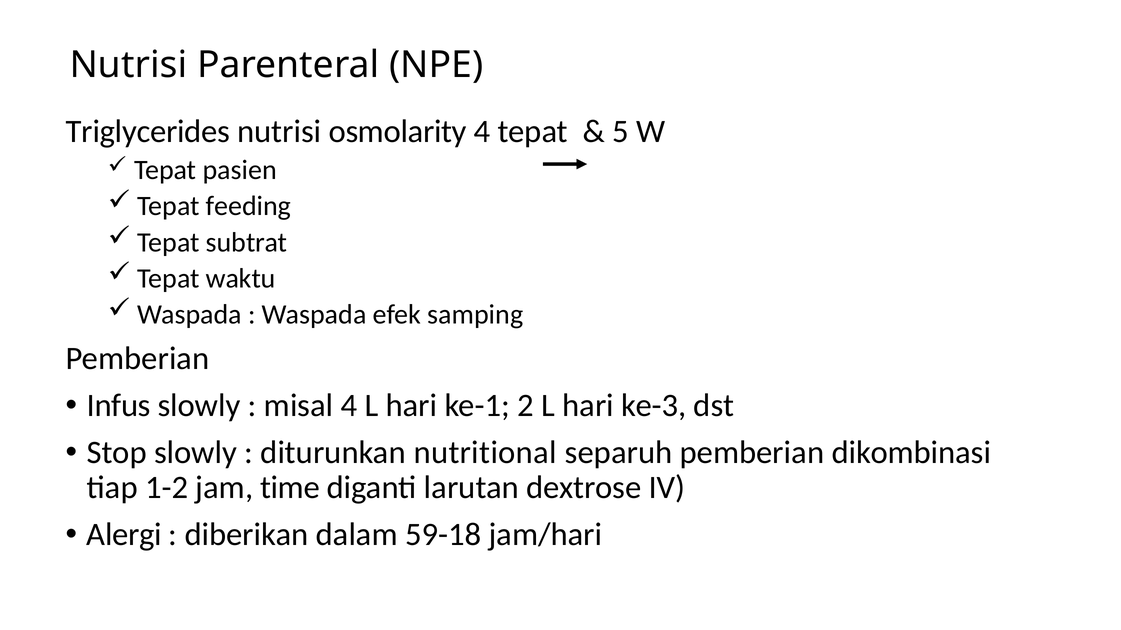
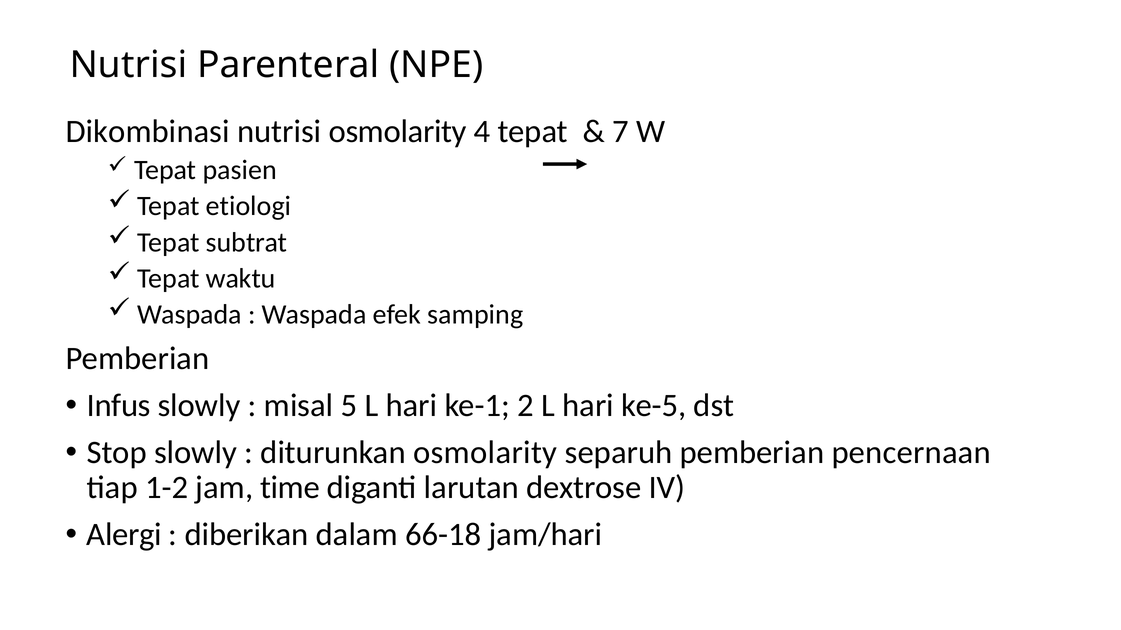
Triglycerides: Triglycerides -> Dikombinasi
5: 5 -> 7
feeding: feeding -> etiologi
misal 4: 4 -> 5
ke-3: ke-3 -> ke-5
diturunkan nutritional: nutritional -> osmolarity
dikombinasi: dikombinasi -> pencernaan
59-18: 59-18 -> 66-18
